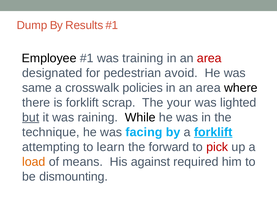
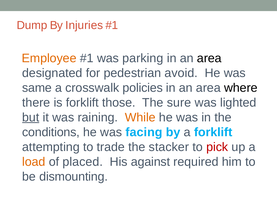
Results: Results -> Injuries
Employee colour: black -> orange
training: training -> parking
area at (209, 58) colour: red -> black
scrap: scrap -> those
your: your -> sure
While colour: black -> orange
technique: technique -> conditions
forklift at (213, 132) underline: present -> none
learn: learn -> trade
forward: forward -> stacker
means: means -> placed
